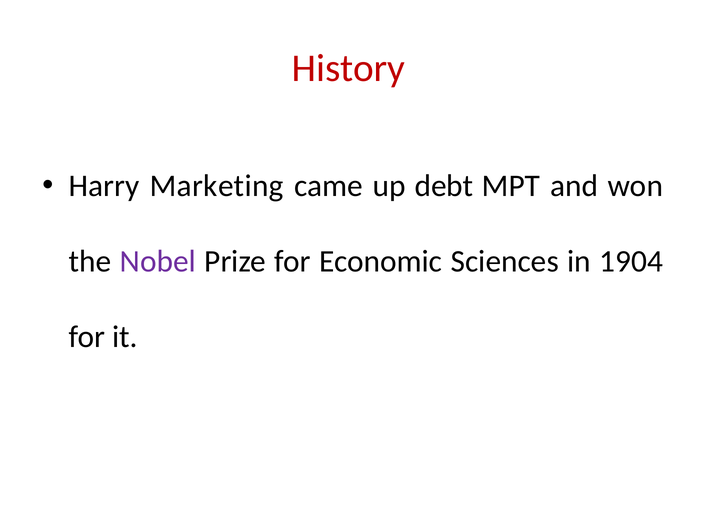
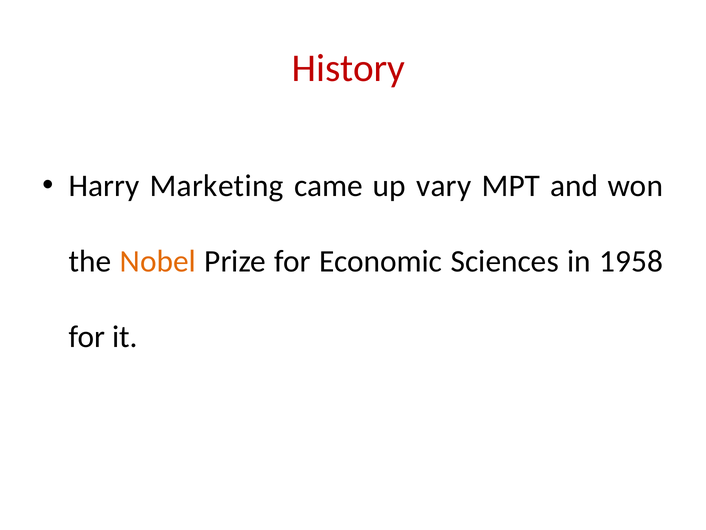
debt: debt -> vary
Nobel colour: purple -> orange
1904: 1904 -> 1958
